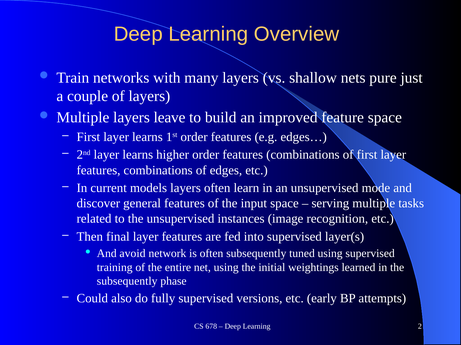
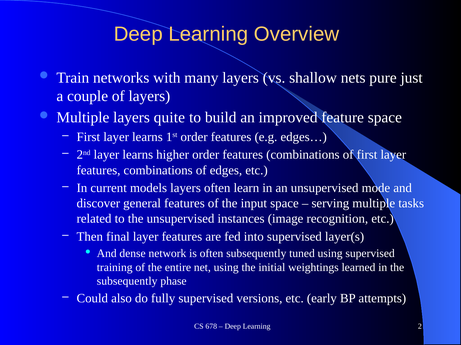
leave: leave -> quite
avoid: avoid -> dense
